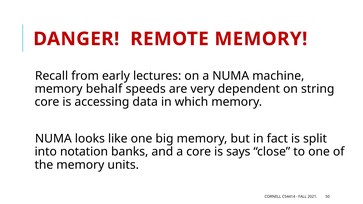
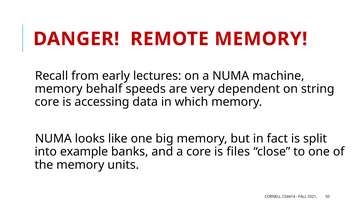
notation: notation -> example
says: says -> files
